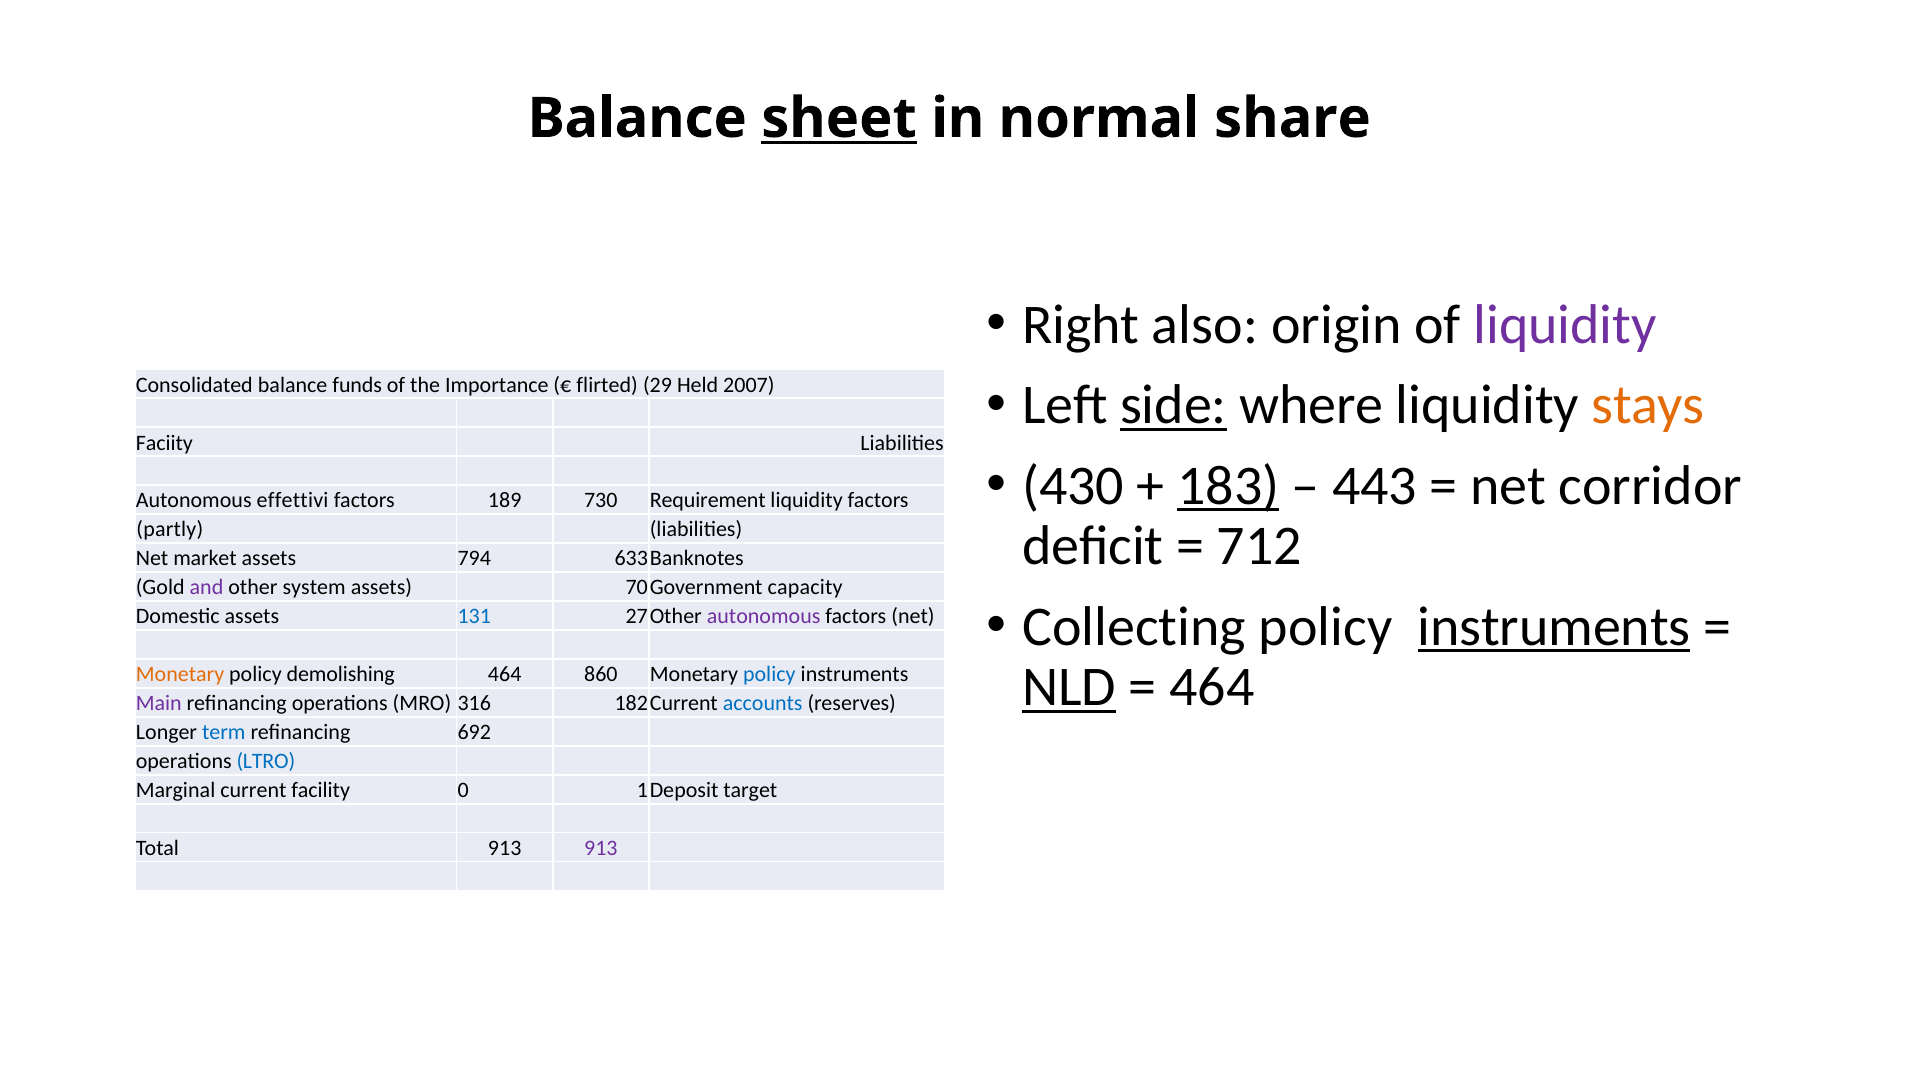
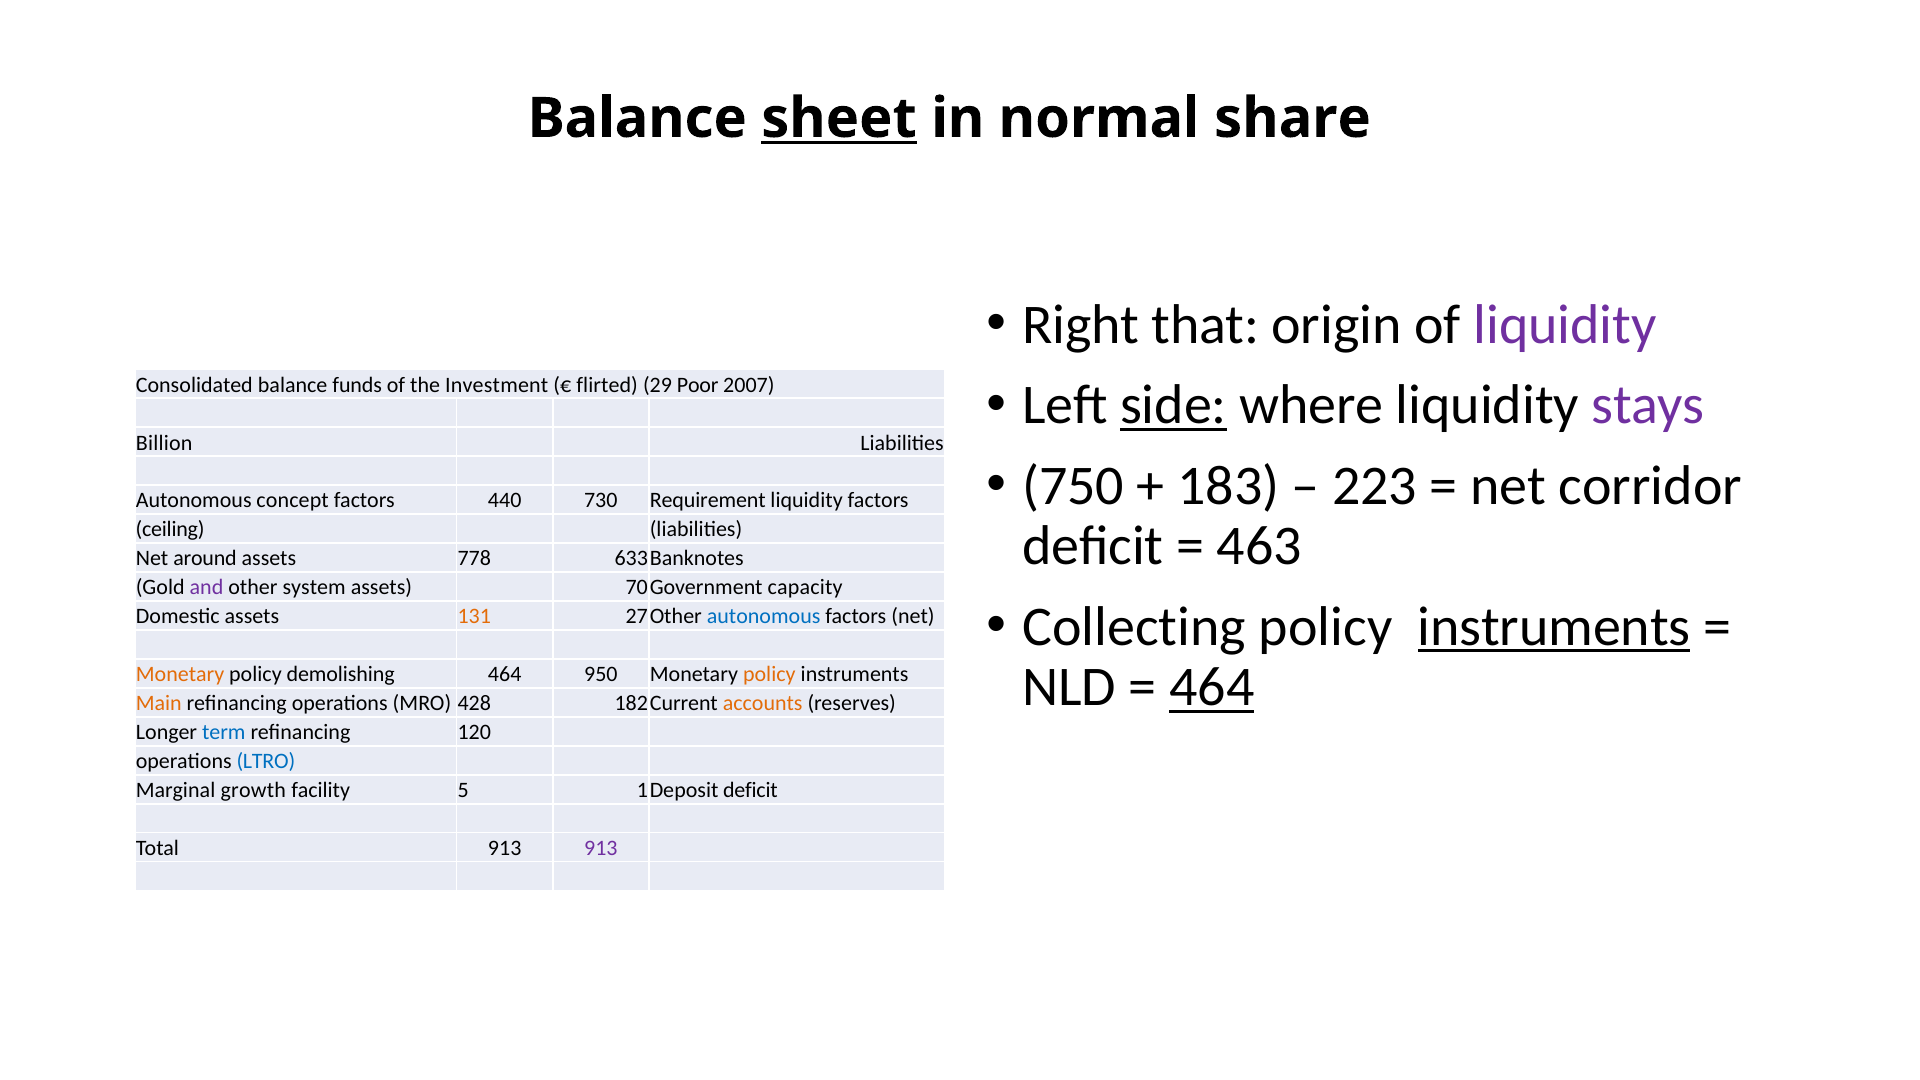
also: also -> that
Importance: Importance -> Investment
Held: Held -> Poor
stays colour: orange -> purple
Faciity: Faciity -> Billion
430: 430 -> 750
183 underline: present -> none
443: 443 -> 223
effettivi: effettivi -> concept
189: 189 -> 440
partly: partly -> ceiling
712: 712 -> 463
market: market -> around
794: 794 -> 778
131 colour: blue -> orange
autonomous at (764, 617) colour: purple -> blue
NLD underline: present -> none
464 at (1212, 687) underline: none -> present
860: 860 -> 950
policy at (769, 675) colour: blue -> orange
Main colour: purple -> orange
316: 316 -> 428
accounts colour: blue -> orange
692: 692 -> 120
current: current -> growth
0: 0 -> 5
target at (750, 790): target -> deficit
